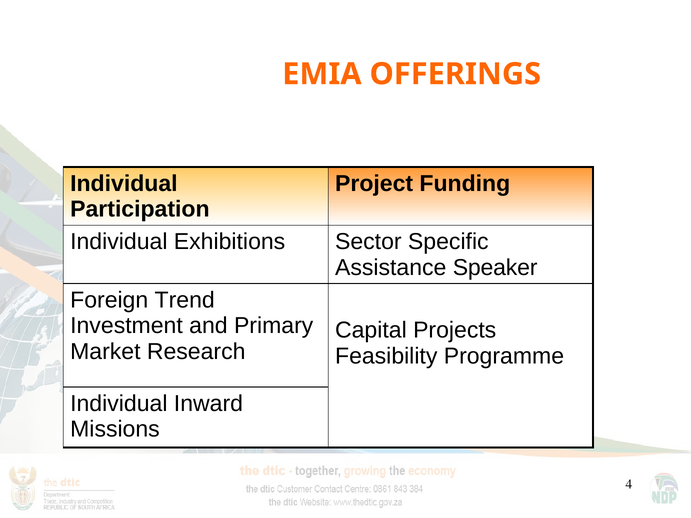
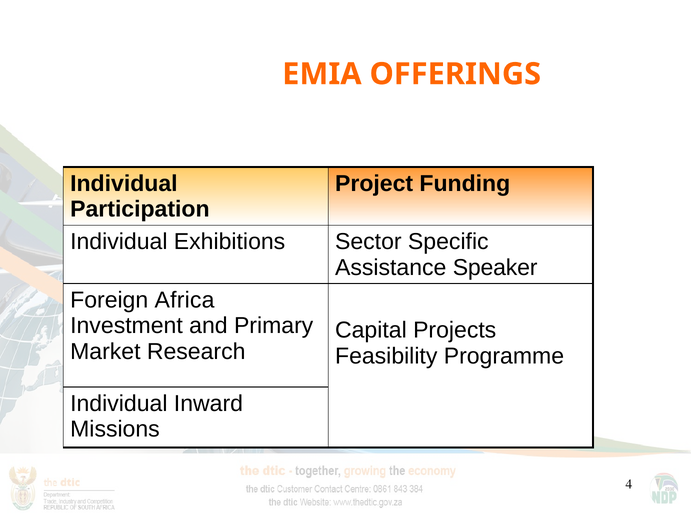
Trend: Trend -> Africa
